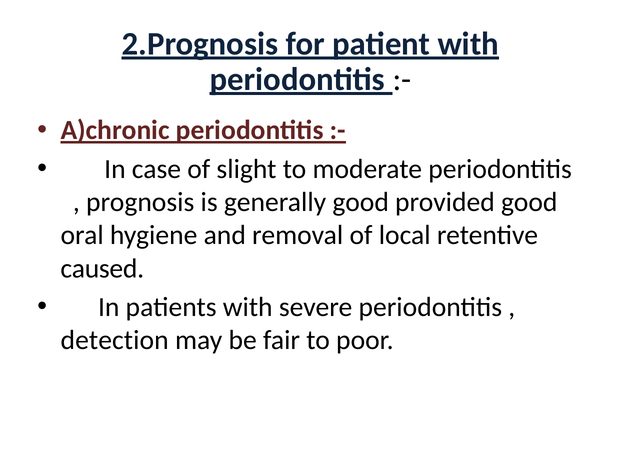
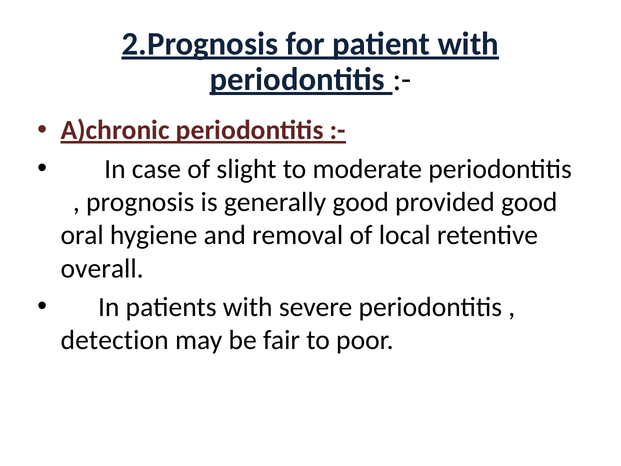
caused: caused -> overall
